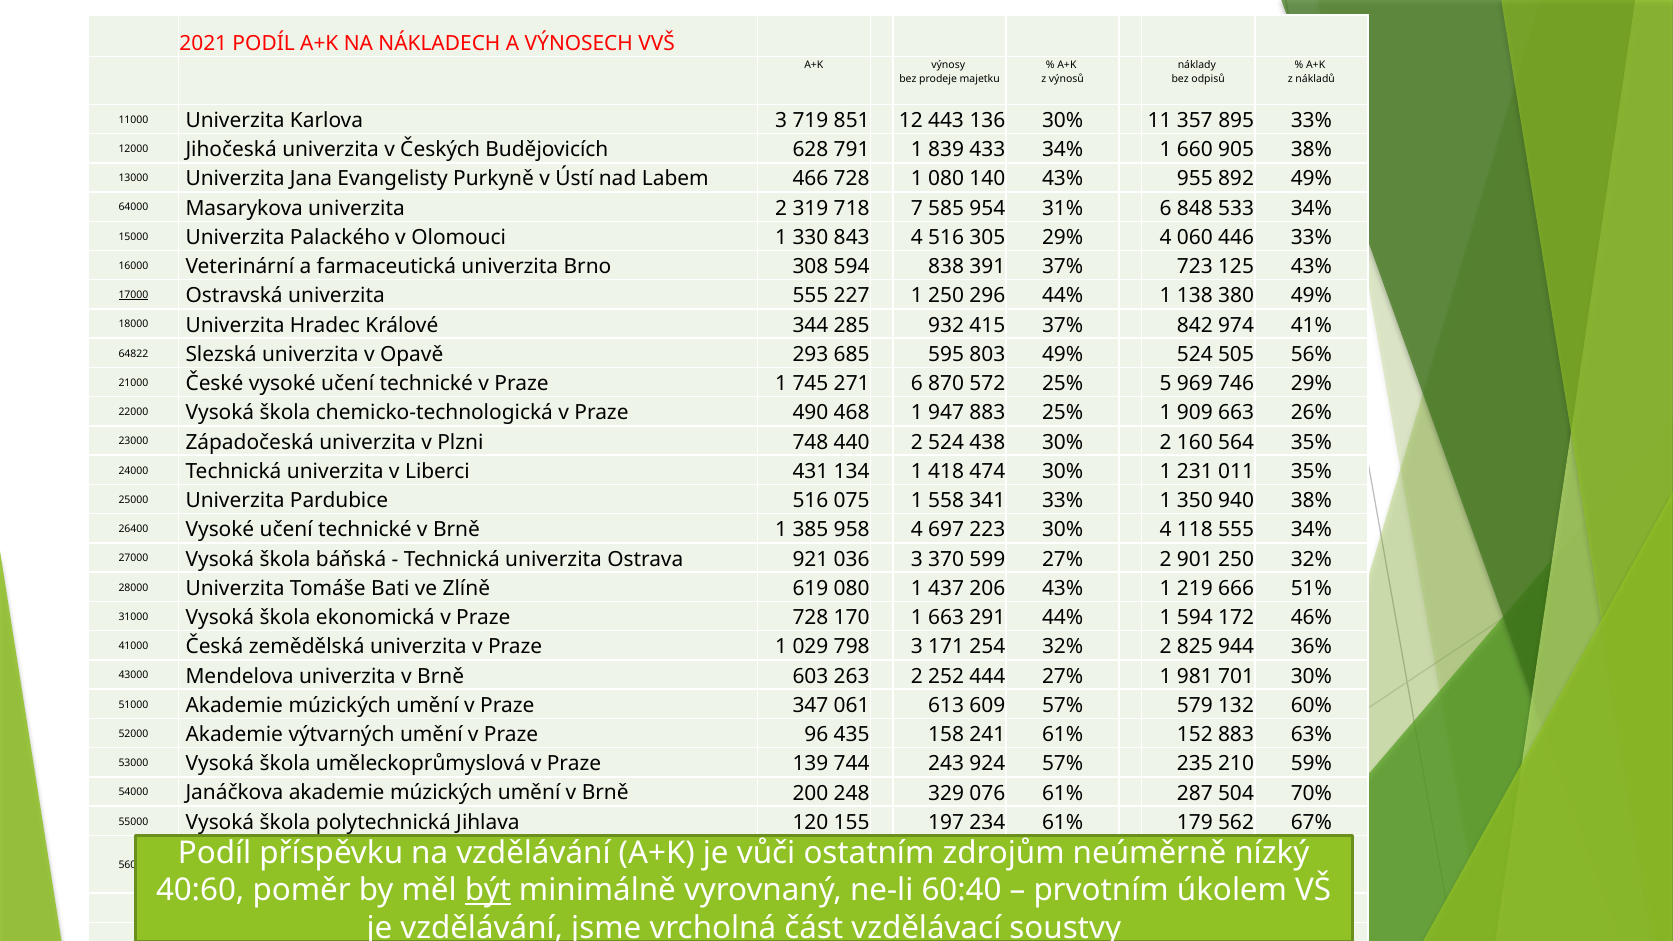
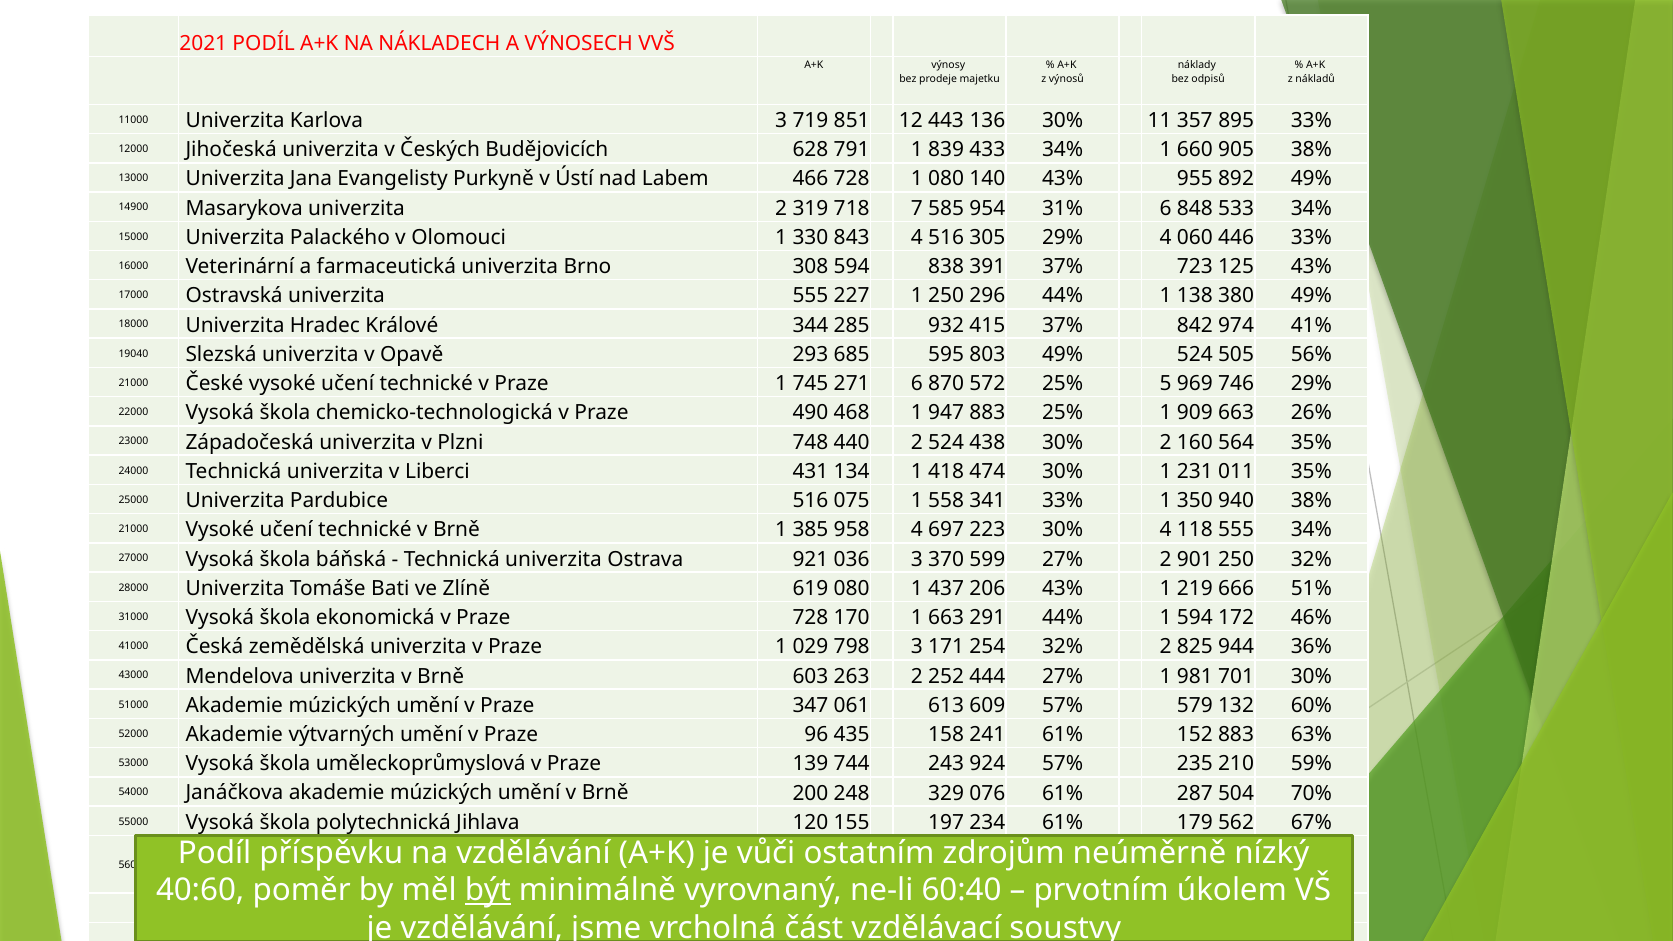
64000: 64000 -> 14900
17000 underline: present -> none
64822: 64822 -> 19040
26400 at (133, 529): 26400 -> 21000
